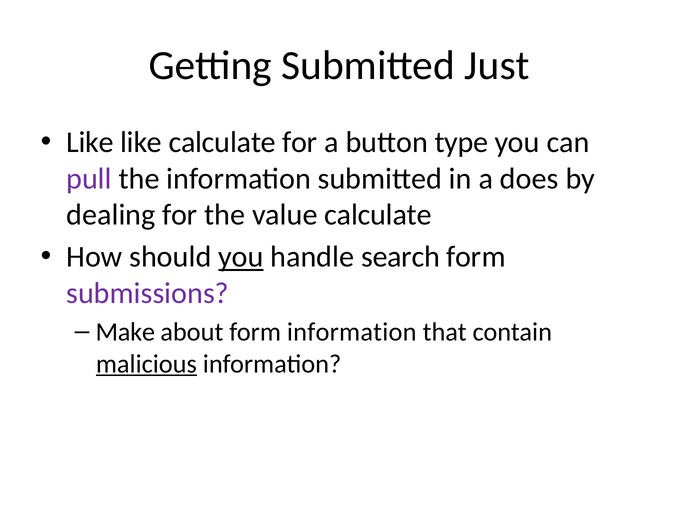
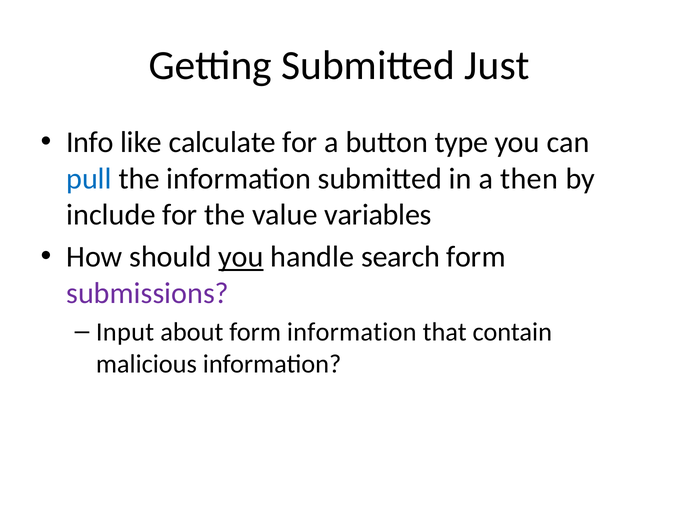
Like at (90, 142): Like -> Info
pull colour: purple -> blue
does: does -> then
dealing: dealing -> include
value calculate: calculate -> variables
Make: Make -> Input
malicious underline: present -> none
